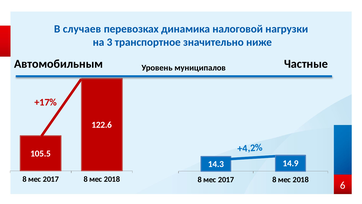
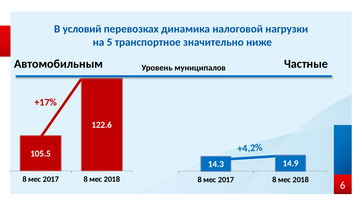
случаев: случаев -> условий
3: 3 -> 5
